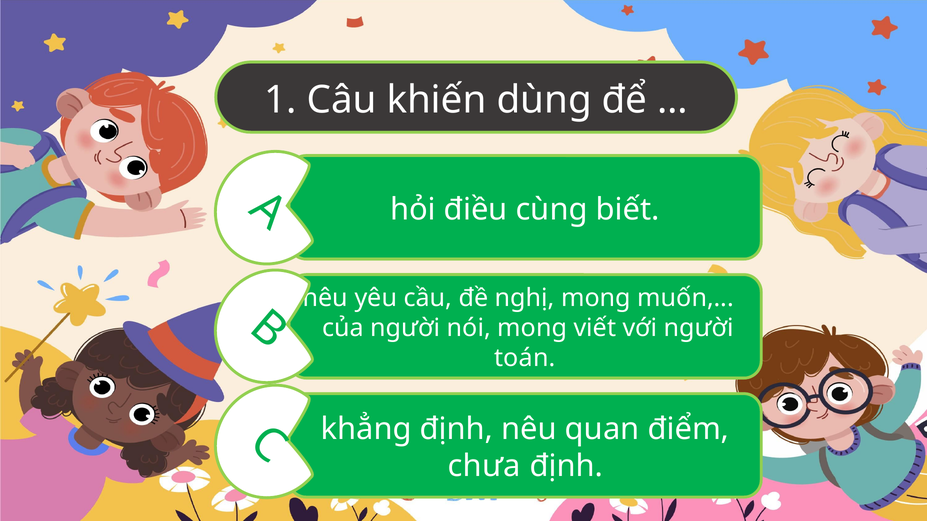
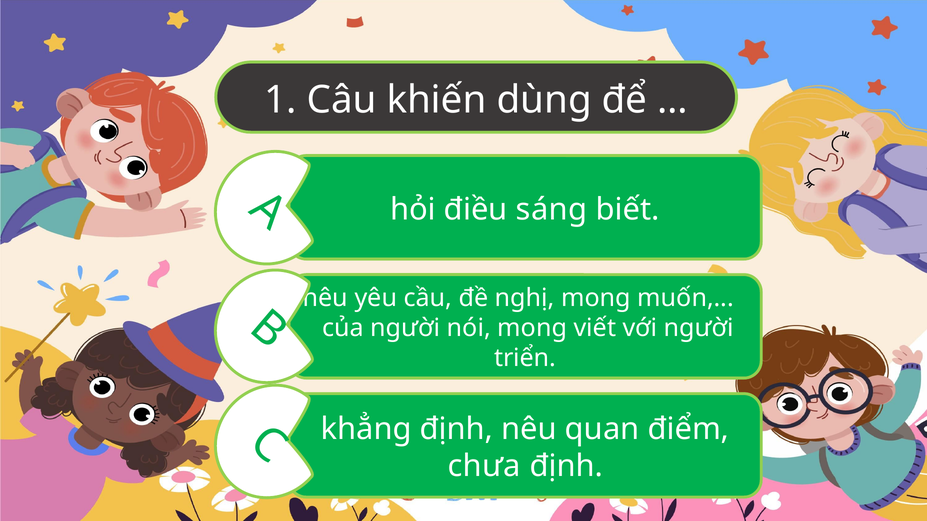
cùng: cùng -> sáng
toán: toán -> triển
